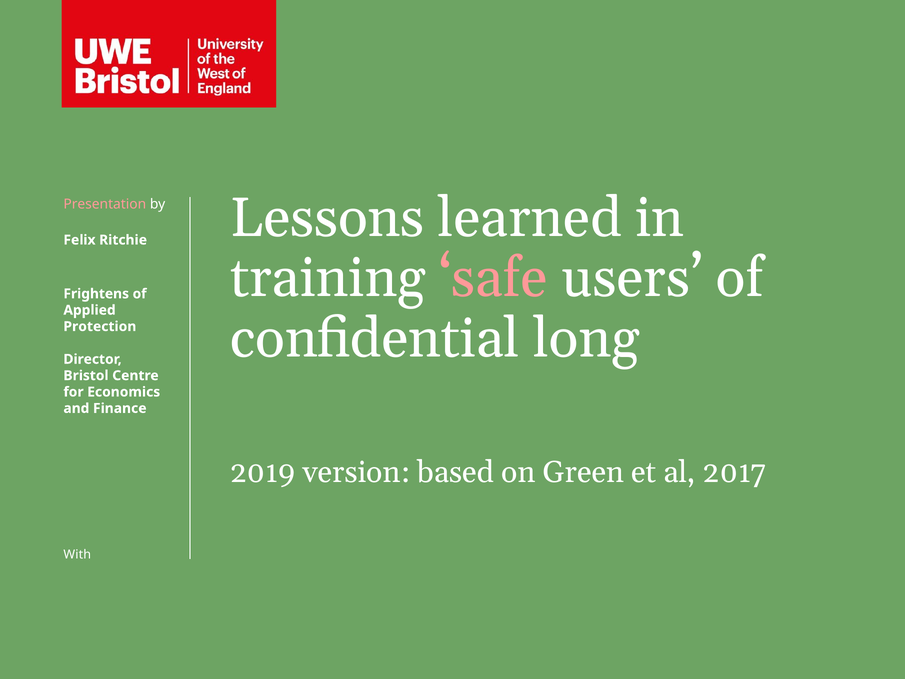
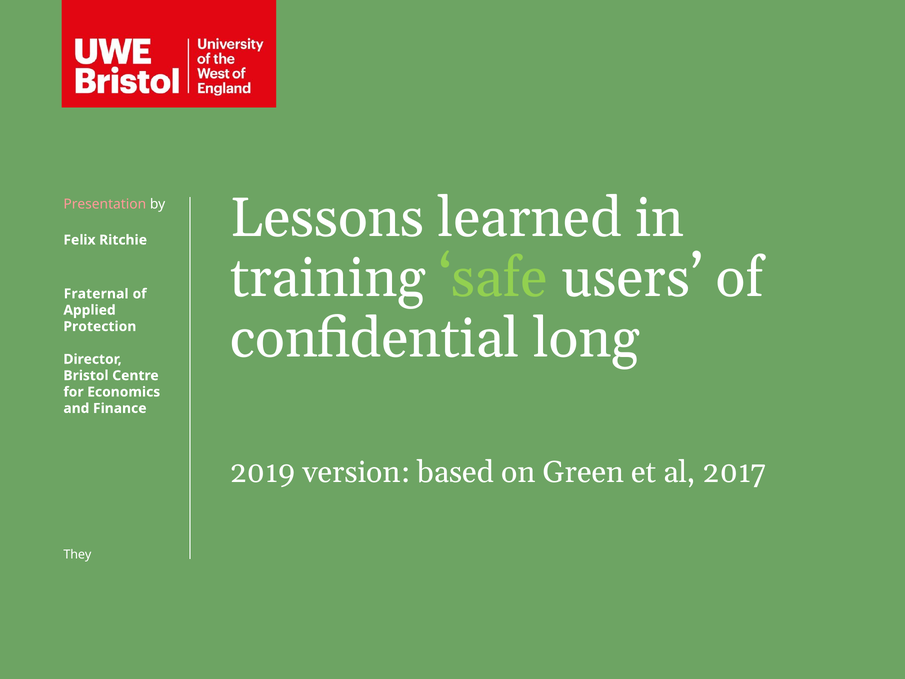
safe colour: pink -> light green
Frightens: Frightens -> Fraternal
With: With -> They
